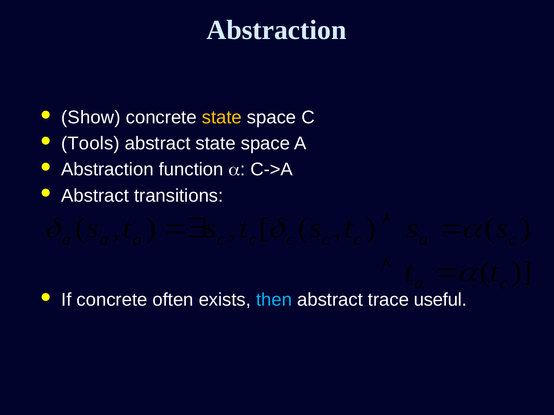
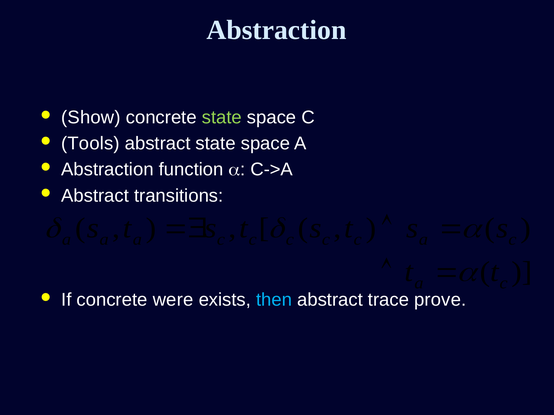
state at (222, 118) colour: yellow -> light green
often: often -> were
useful: useful -> prove
